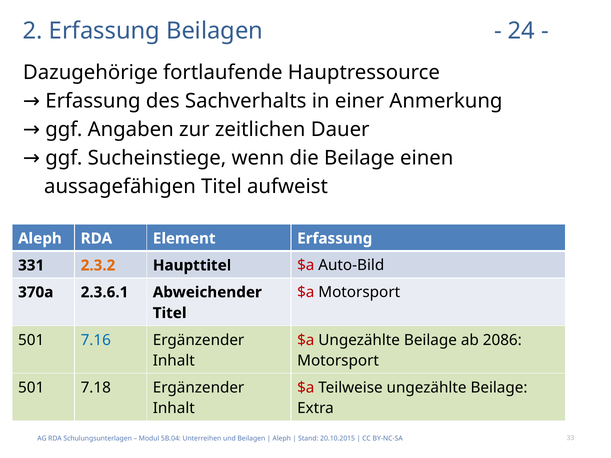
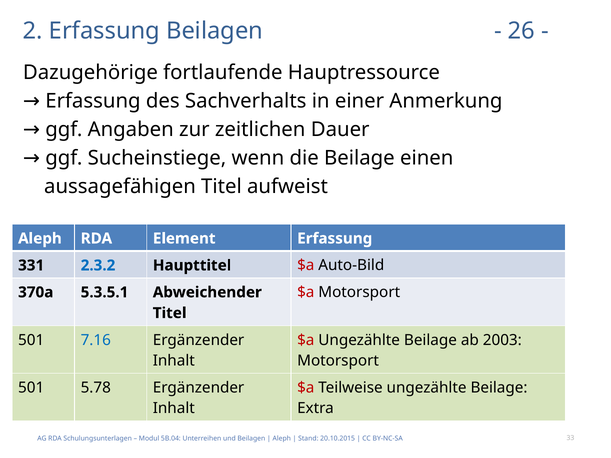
24: 24 -> 26
2.3.2 colour: orange -> blue
2.3.6.1: 2.3.6.1 -> 5.3.5.1
2086: 2086 -> 2003
7.18: 7.18 -> 5.78
